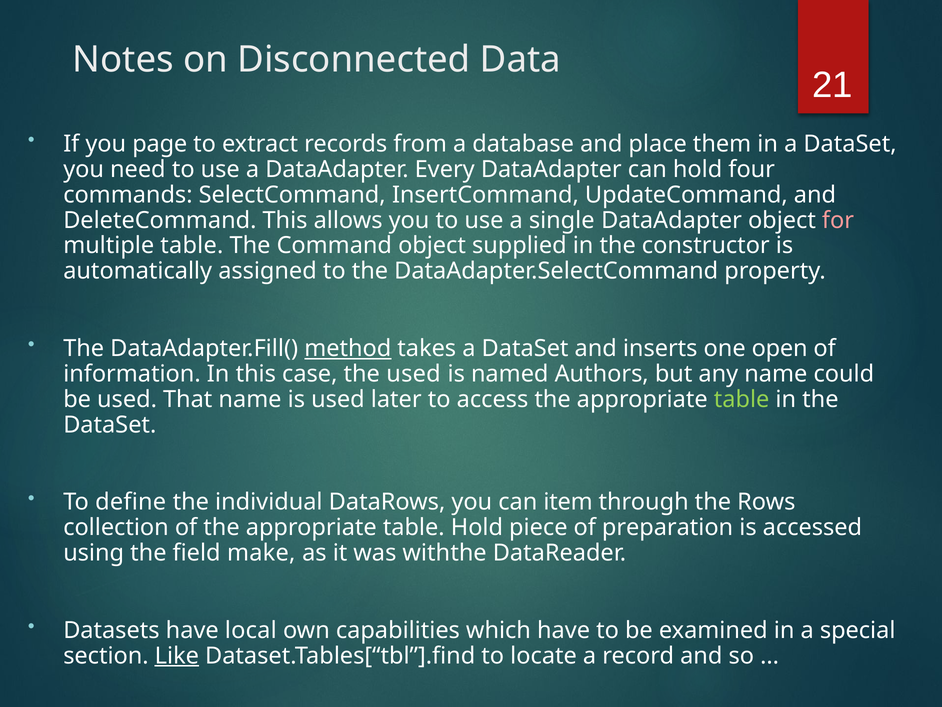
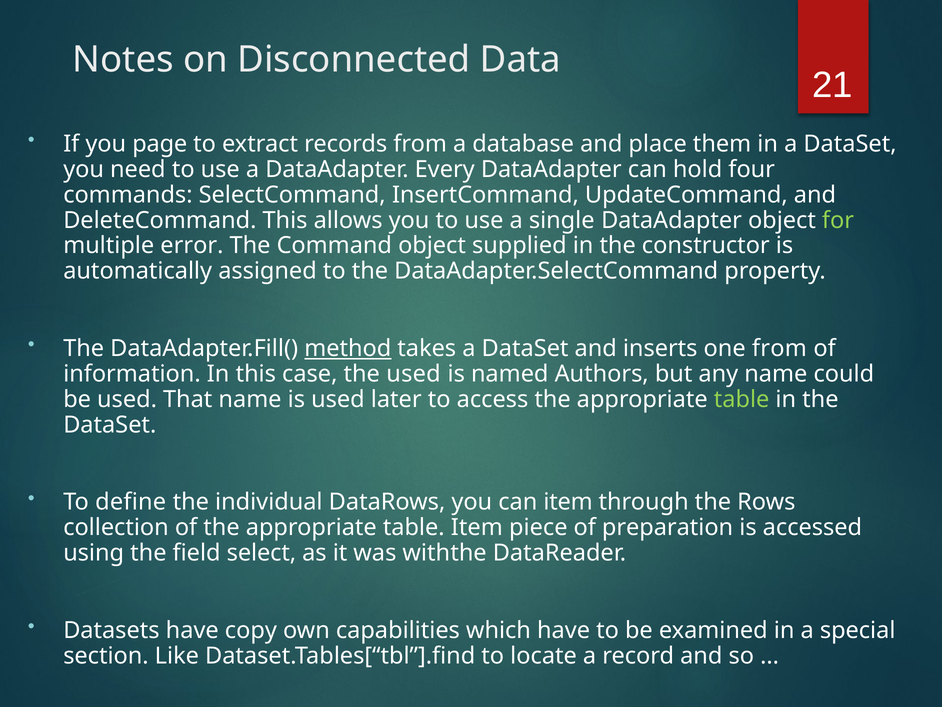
for colour: pink -> light green
multiple table: table -> error
one open: open -> from
table Hold: Hold -> Item
make: make -> select
local: local -> copy
Like underline: present -> none
